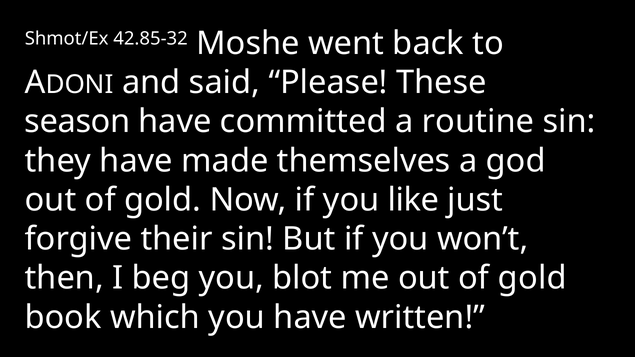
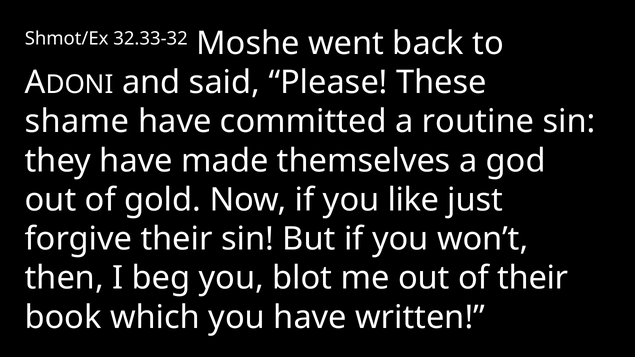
42.85-32: 42.85-32 -> 32.33-32
season: season -> shame
me out of gold: gold -> their
